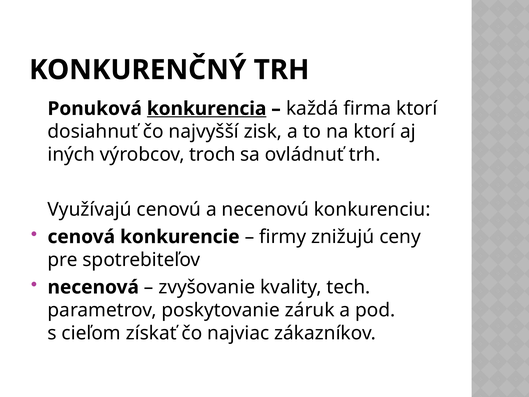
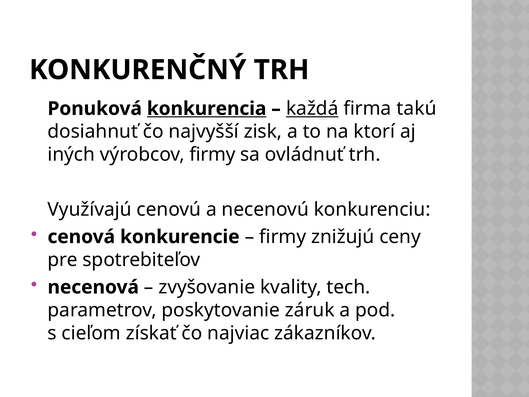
každá underline: none -> present
firma ktorí: ktorí -> takú
výrobcov troch: troch -> firmy
